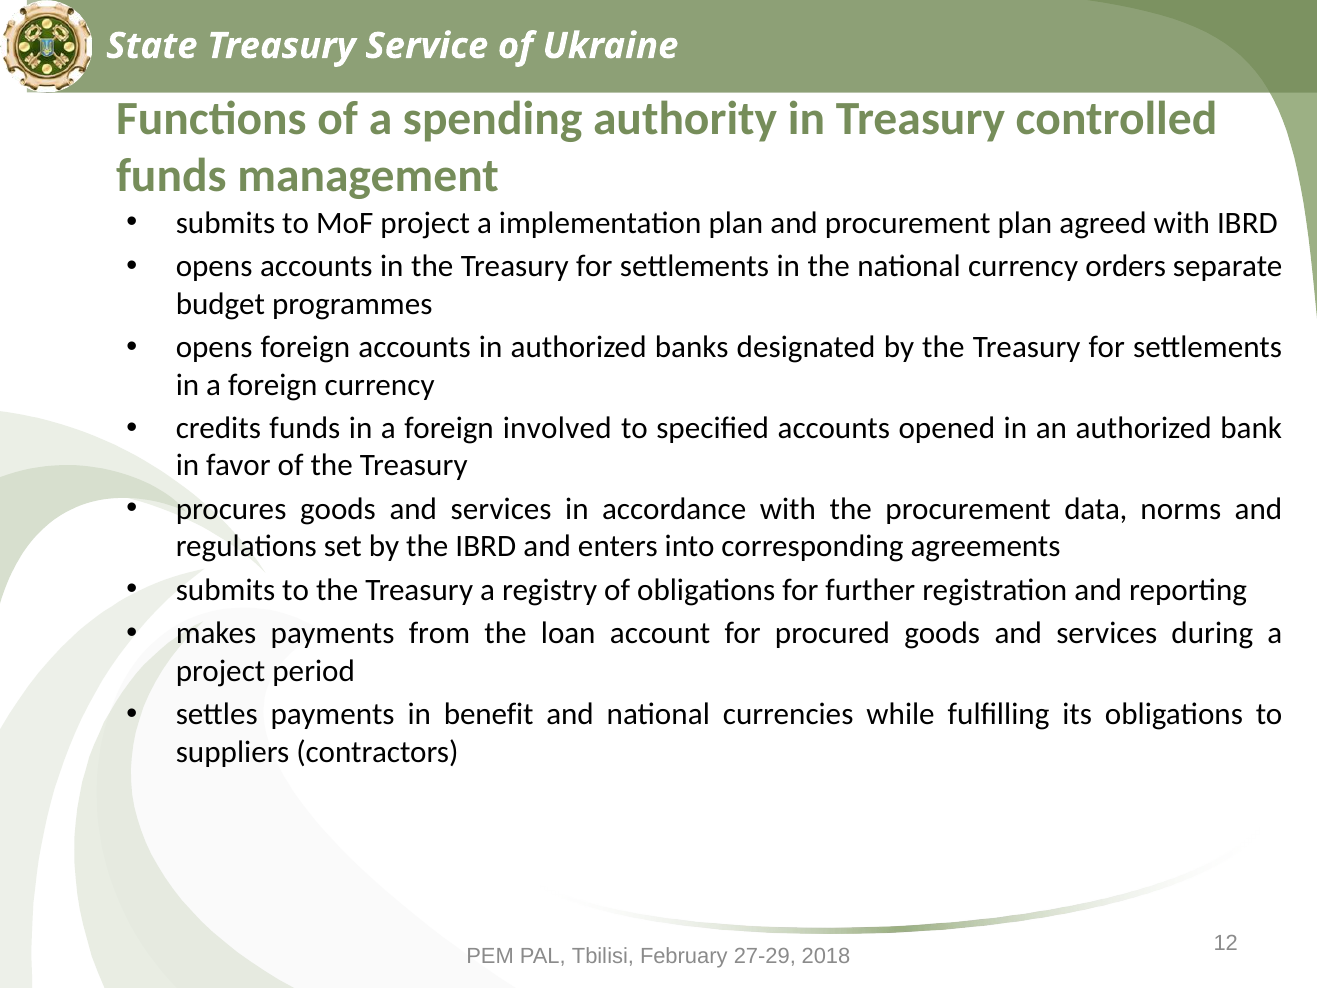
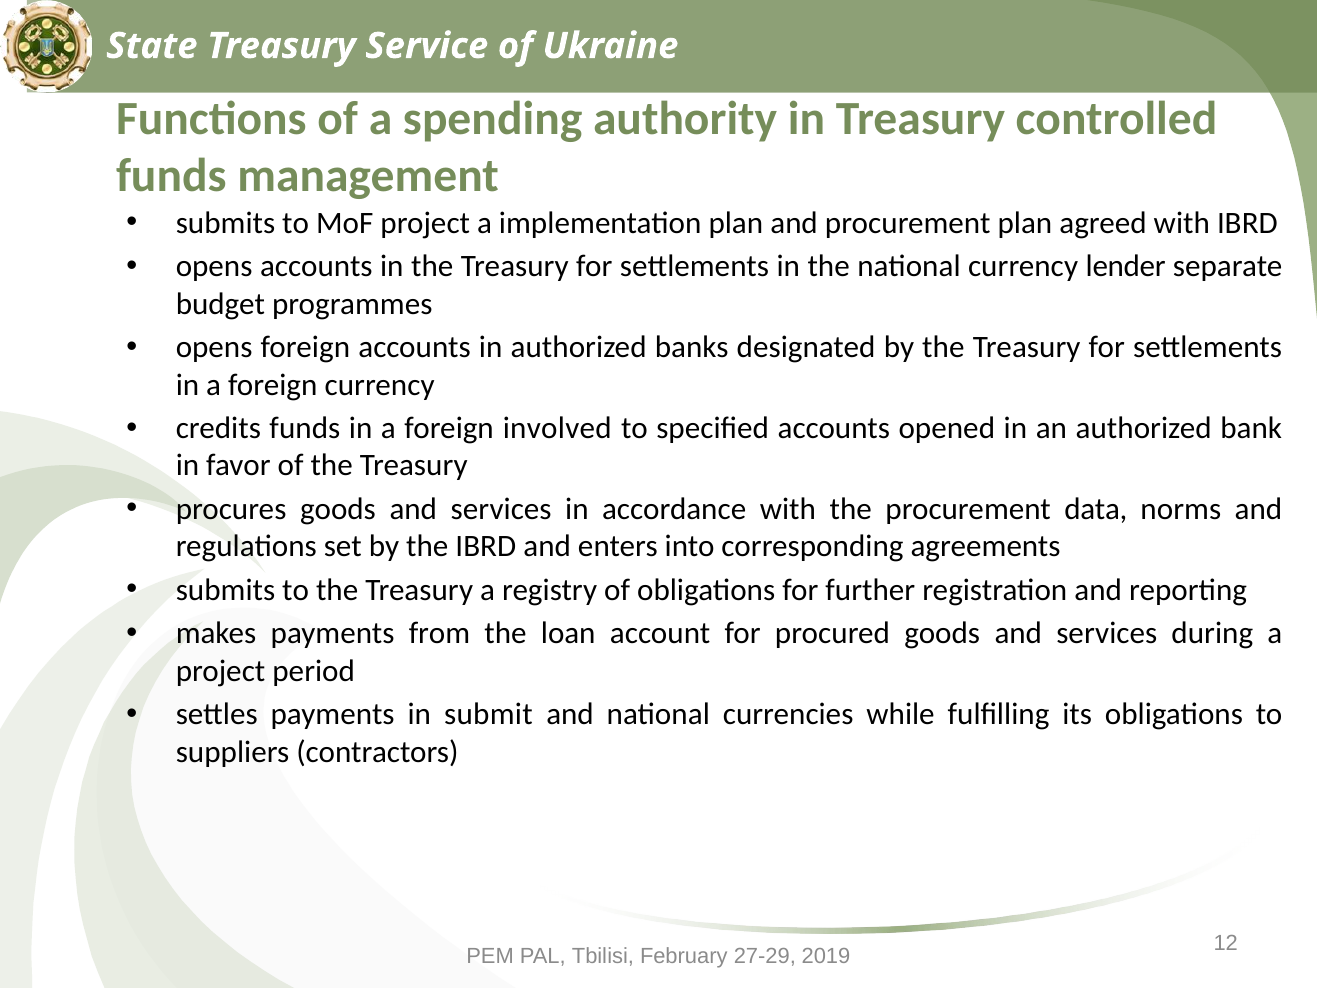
orders: orders -> lender
benefit: benefit -> submit
2018: 2018 -> 2019
